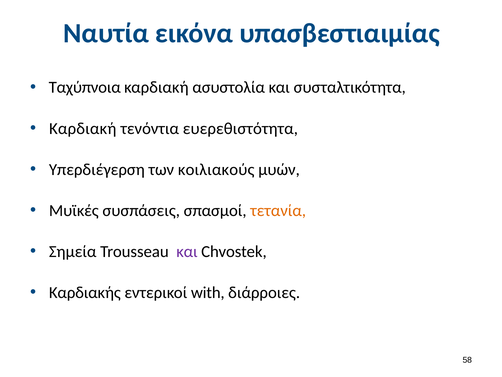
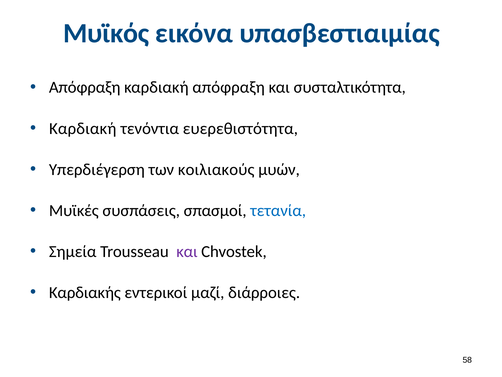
Ναυτία: Ναυτία -> Μυϊκός
Ταχύπνοια at (85, 87): Ταχύπνοια -> Απόφραξη
καρδιακή ασυστολία: ασυστολία -> απόφραξη
τετανία colour: orange -> blue
with: with -> μαζί
